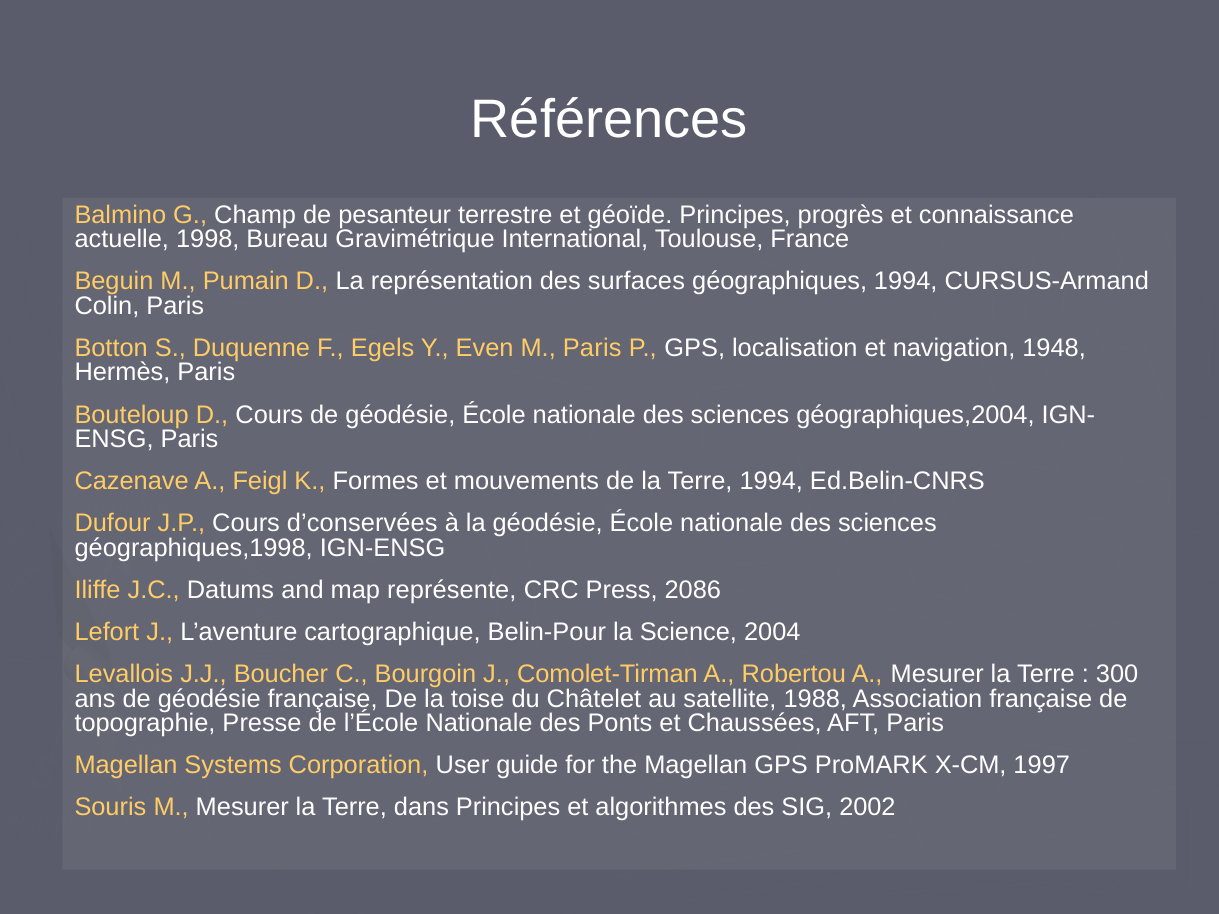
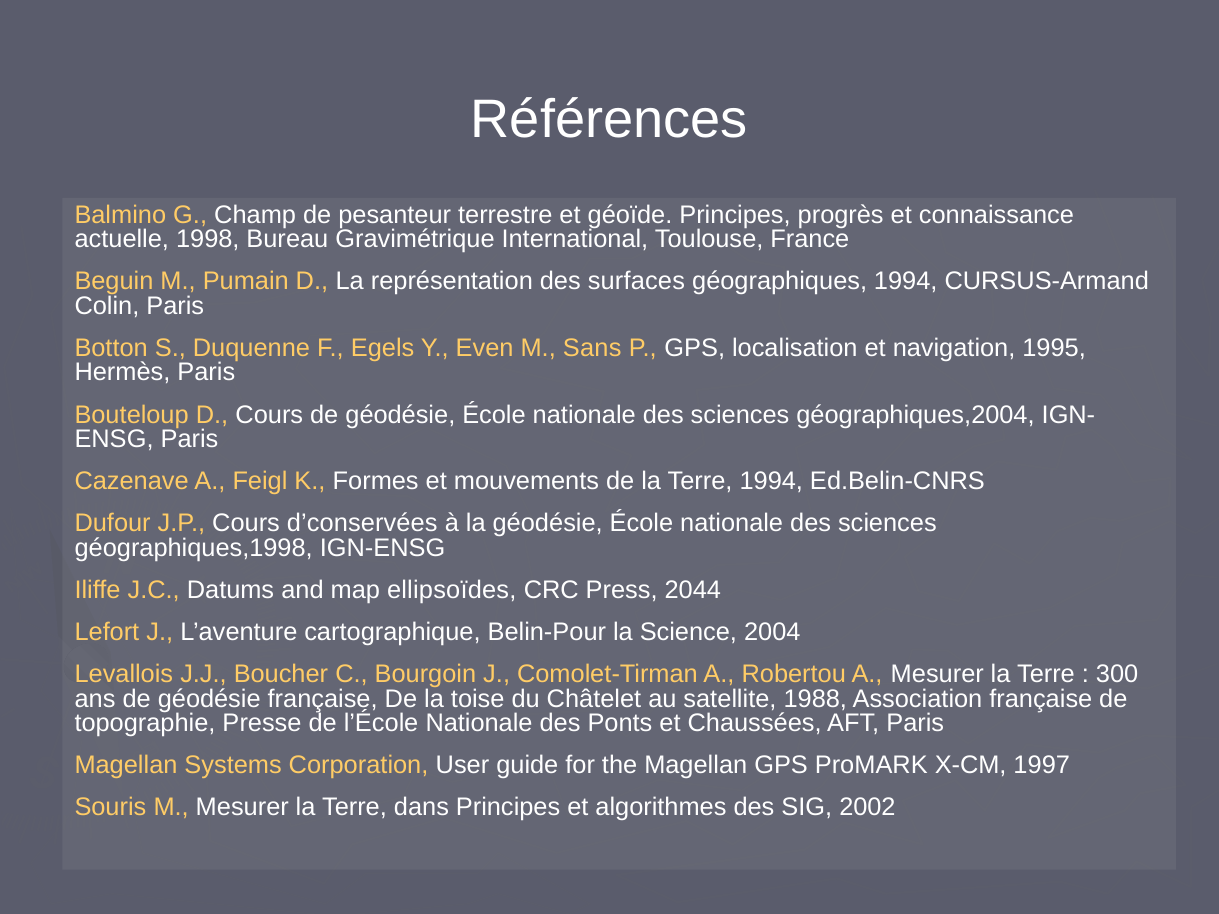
M Paris: Paris -> Sans
1948: 1948 -> 1995
représente: représente -> ellipsoïdes
2086: 2086 -> 2044
